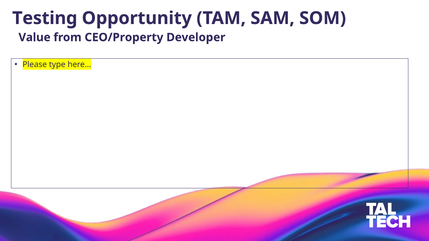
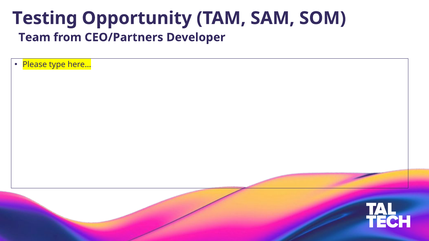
Value: Value -> Team
CEO/Property: CEO/Property -> CEO/Partners
